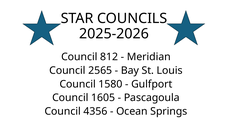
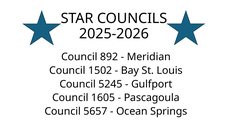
812: 812 -> 892
2565: 2565 -> 1502
1580: 1580 -> 5245
4356: 4356 -> 5657
